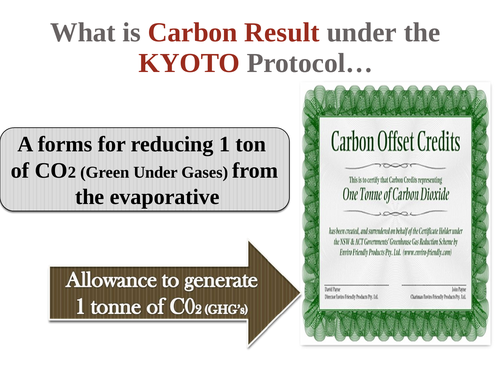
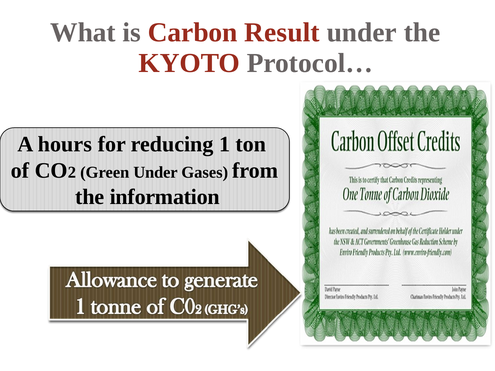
forms: forms -> hours
evaporative: evaporative -> information
